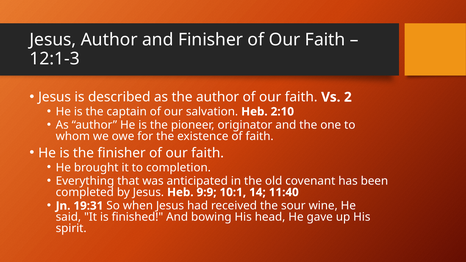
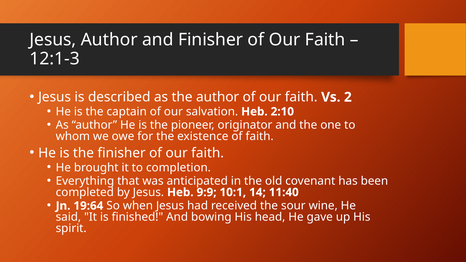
19:31: 19:31 -> 19:64
